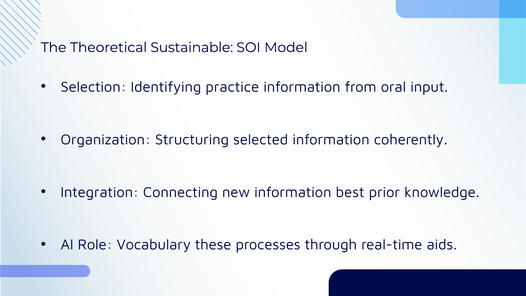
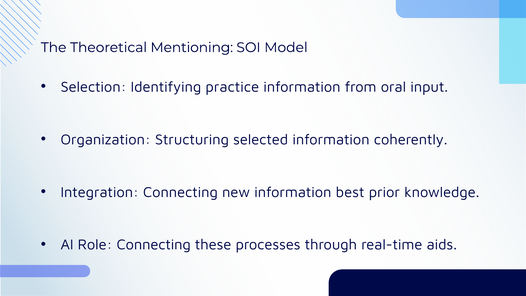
Sustainable: Sustainable -> Mentioning
Role Vocabulary: Vocabulary -> Connecting
